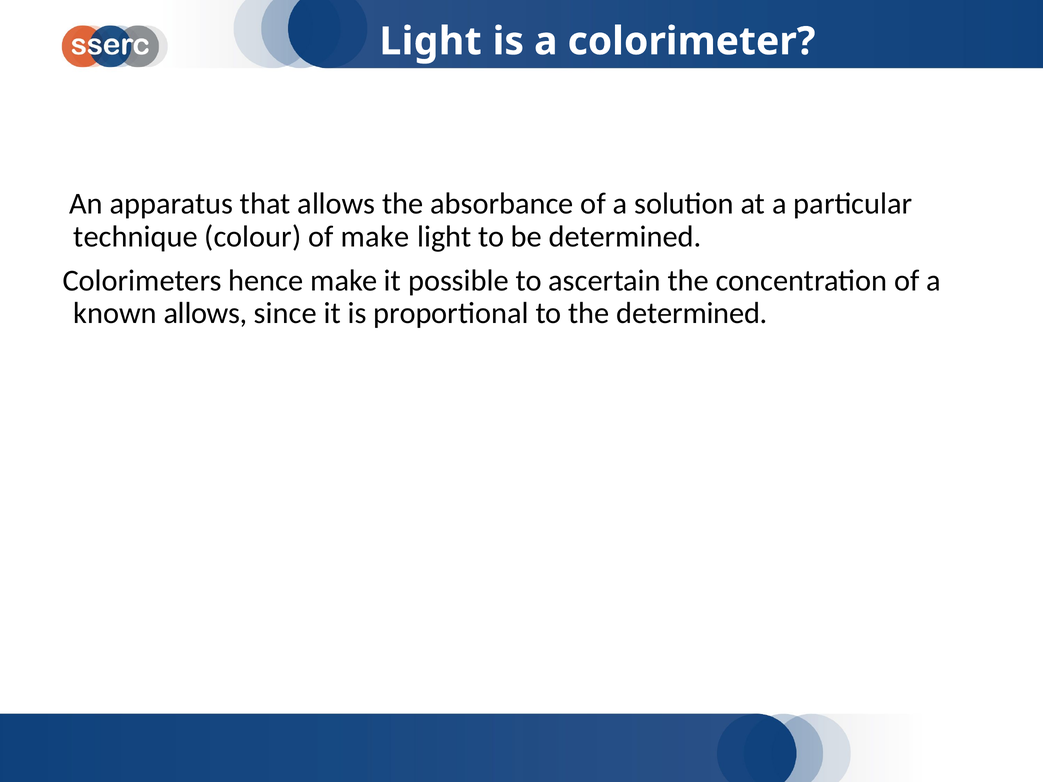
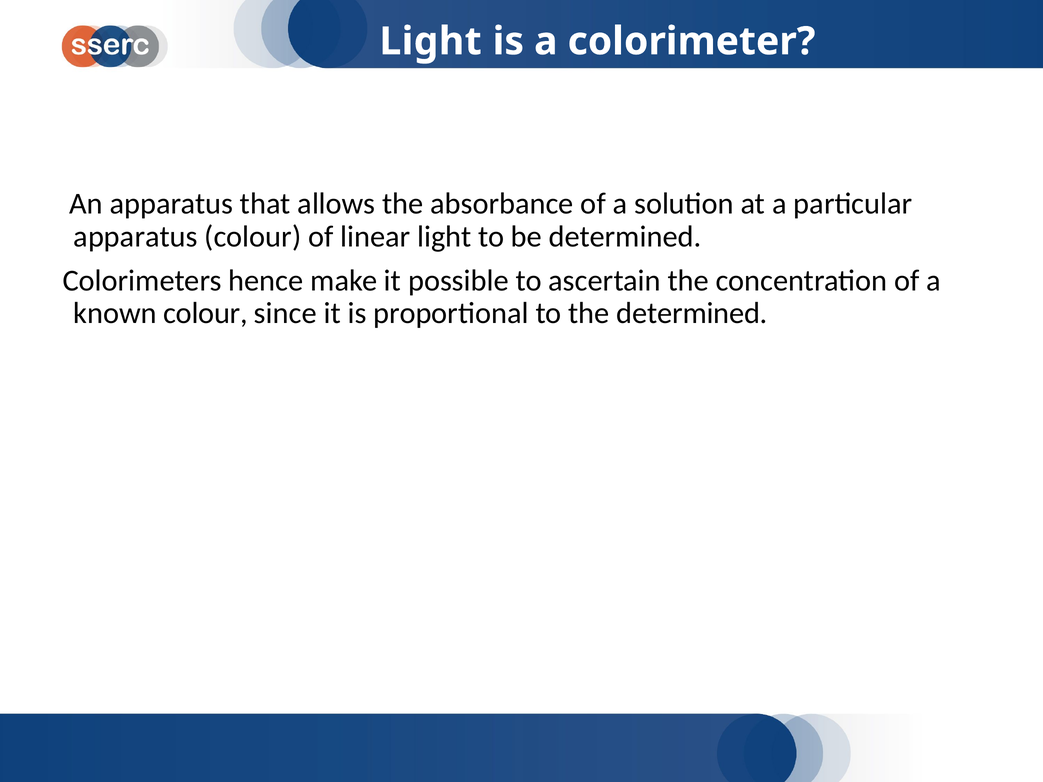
technique at (136, 237): technique -> apparatus
of make: make -> linear
known allows: allows -> colour
